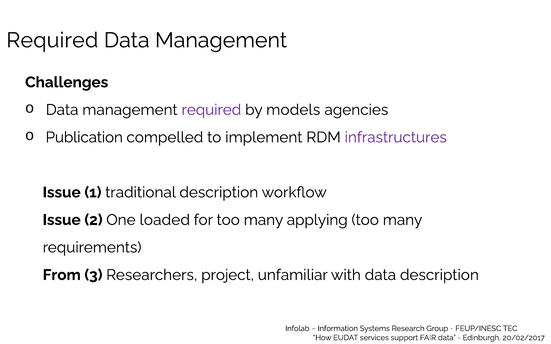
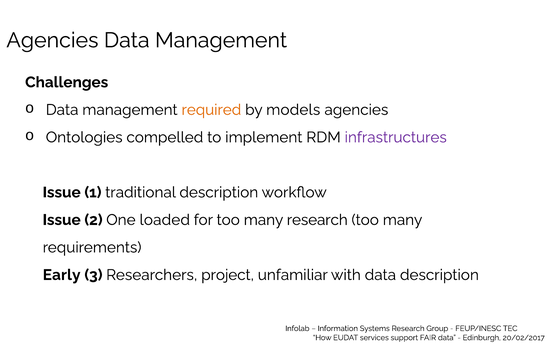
Required at (52, 40): Required -> Agencies
required at (211, 110) colour: purple -> orange
Publication: Publication -> Ontologies
many applying: applying -> research
From: From -> Early
